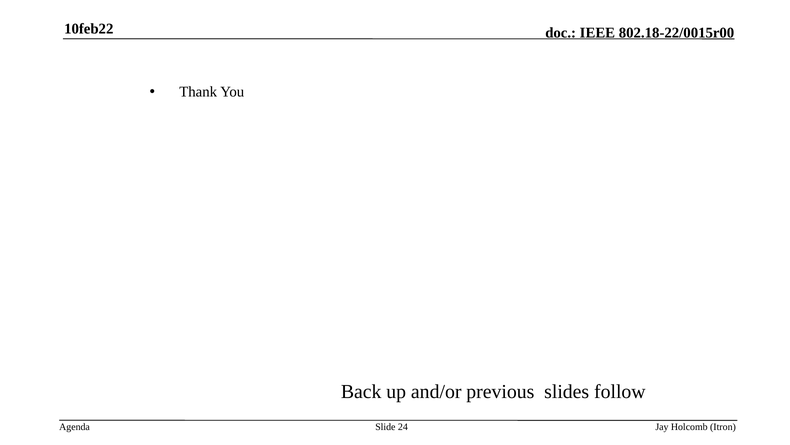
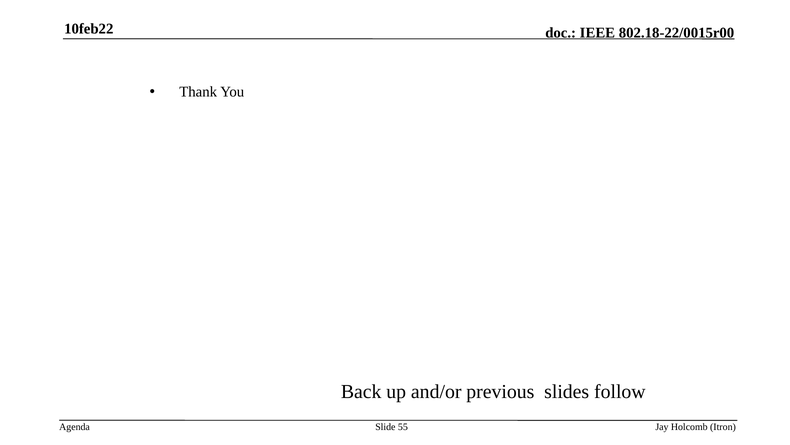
24: 24 -> 55
